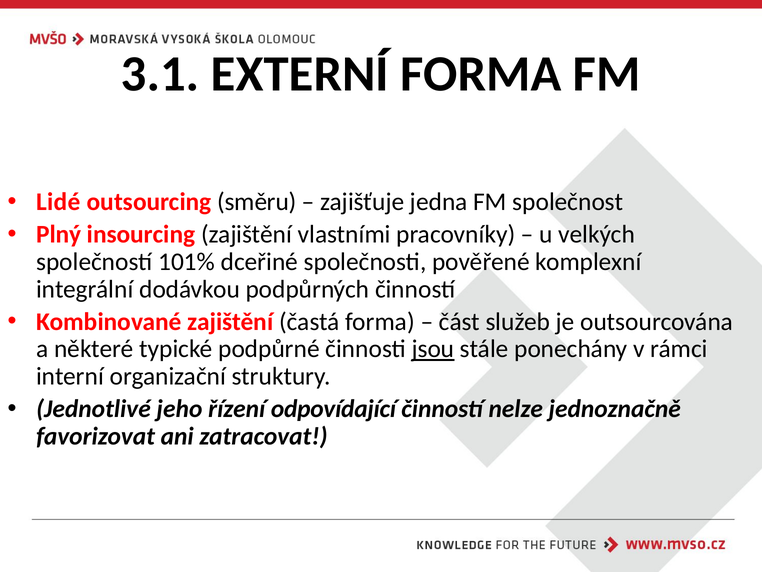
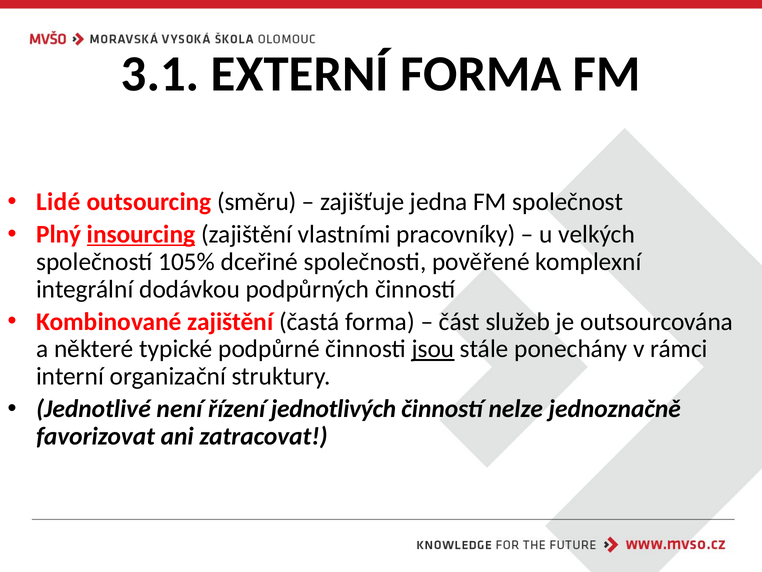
insourcing underline: none -> present
101%: 101% -> 105%
jeho: jeho -> není
odpovídající: odpovídající -> jednotlivých
